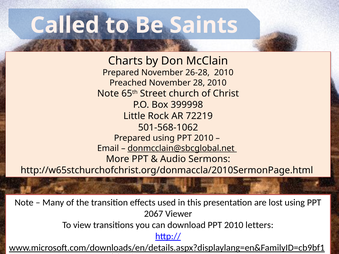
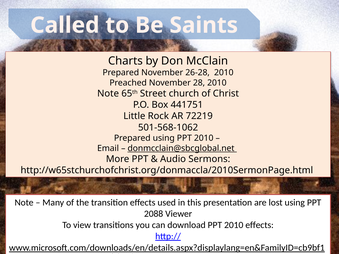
399998: 399998 -> 441751
2067: 2067 -> 2088
2010 letters: letters -> effects
